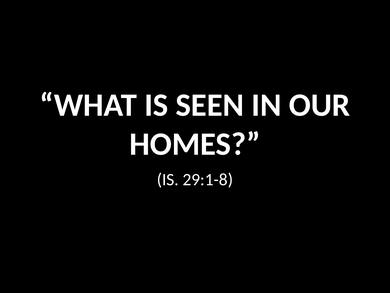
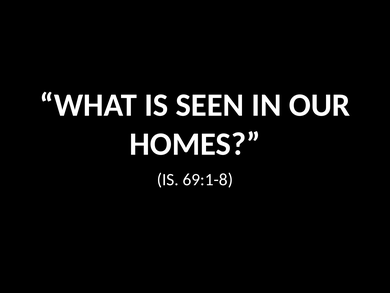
29:1-8: 29:1-8 -> 69:1-8
